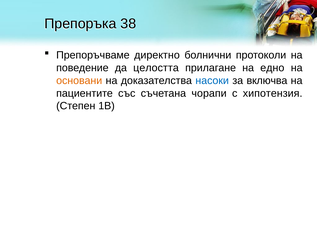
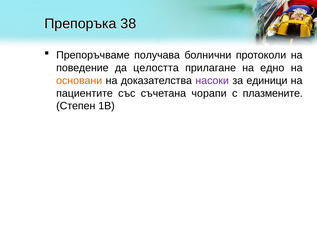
директно: директно -> получава
насоки colour: blue -> purple
включва: включва -> единици
хипотензия: хипотензия -> плазмените
